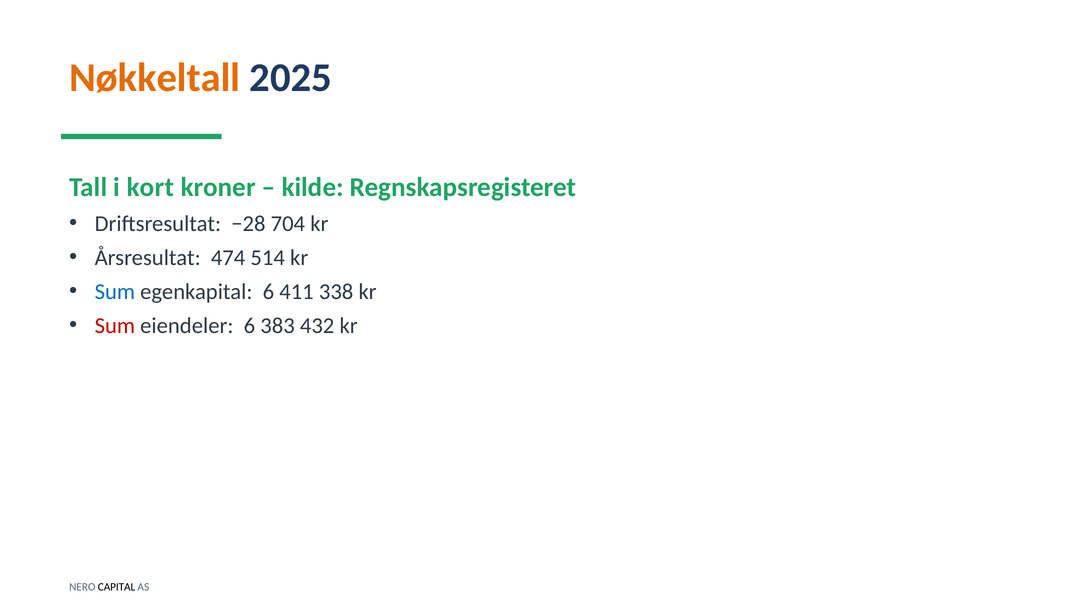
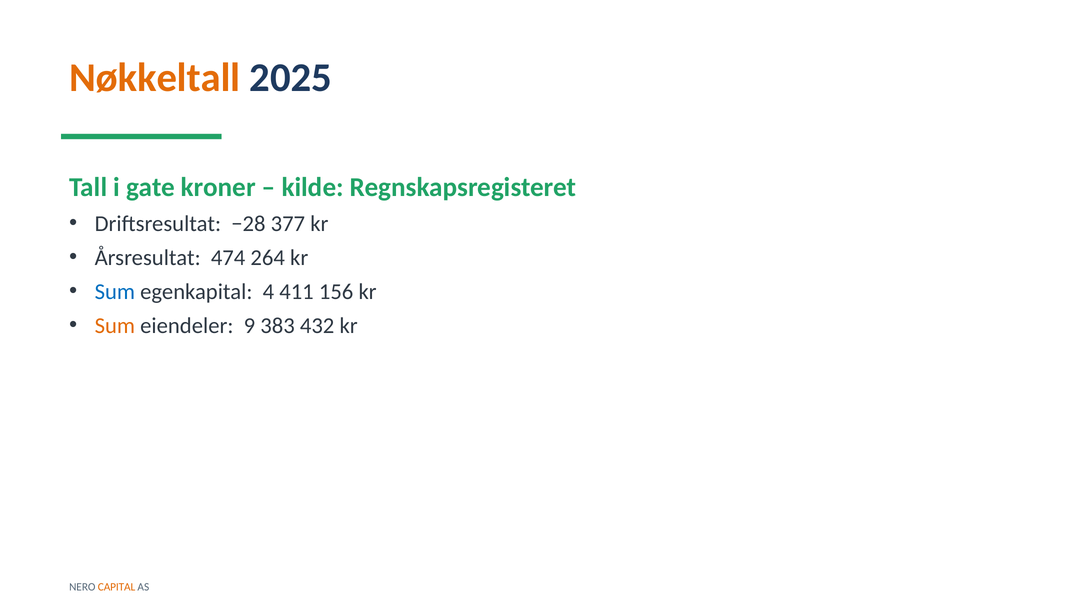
kort: kort -> gate
704: 704 -> 377
514: 514 -> 264
egenkapital 6: 6 -> 4
338: 338 -> 156
Sum at (115, 325) colour: red -> orange
eiendeler 6: 6 -> 9
CAPITAL colour: black -> orange
